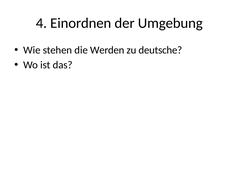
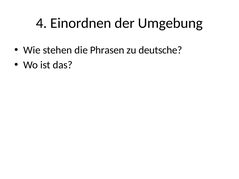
Werden: Werden -> Phrasen
